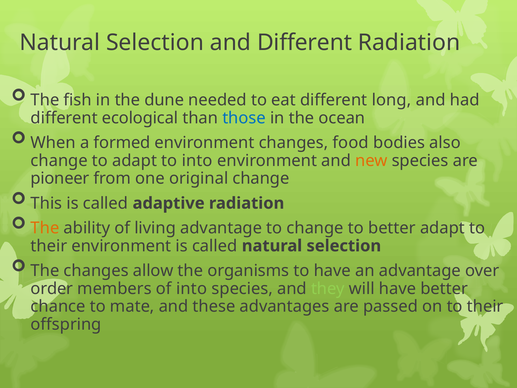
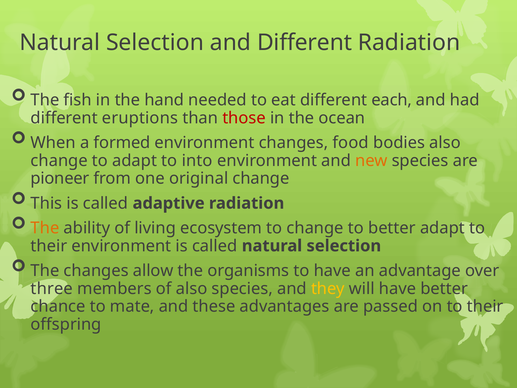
dune: dune -> hand
long: long -> each
ecological: ecological -> eruptions
those colour: blue -> red
living advantage: advantage -> ecosystem
order: order -> three
of into: into -> also
they colour: light green -> yellow
